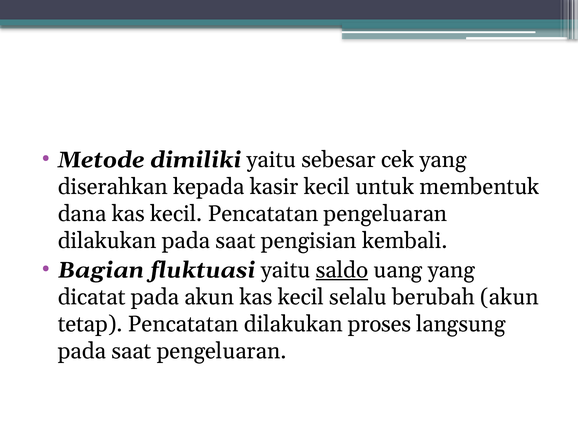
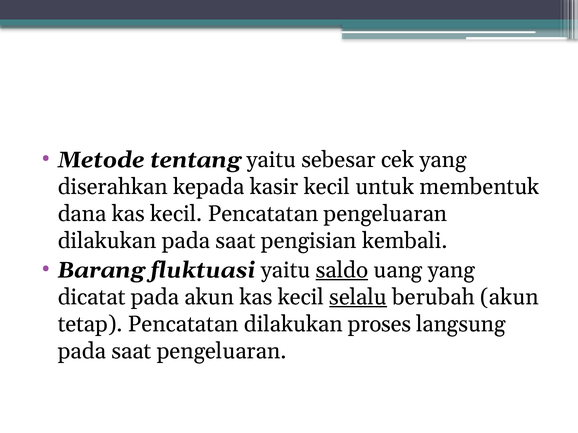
dimiliki: dimiliki -> tentang
Bagian: Bagian -> Barang
selalu underline: none -> present
